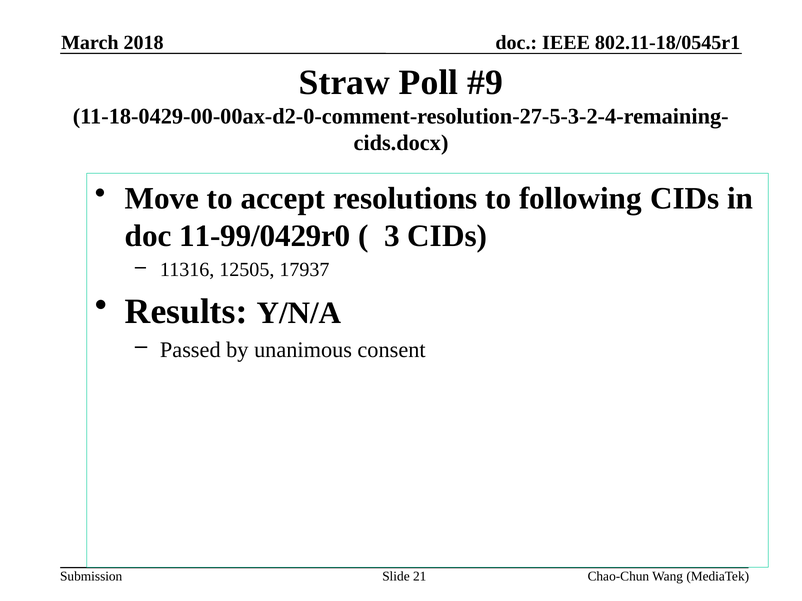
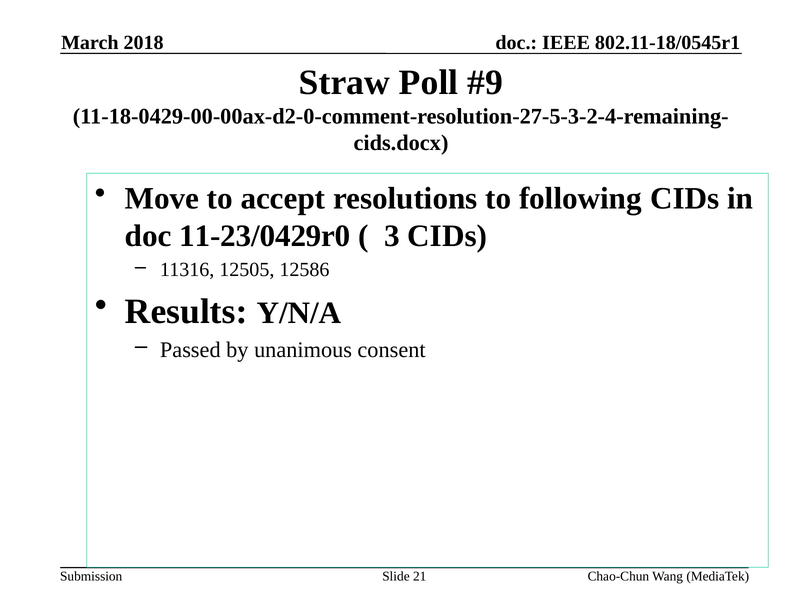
11-99/0429r0: 11-99/0429r0 -> 11-23/0429r0
17937: 17937 -> 12586
